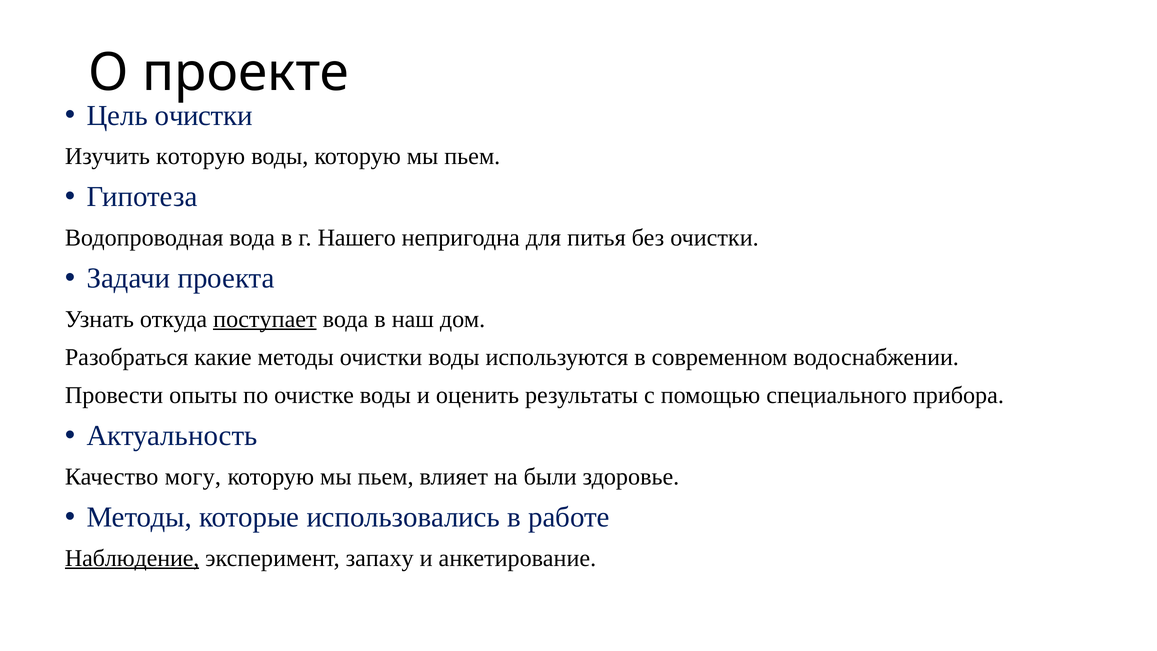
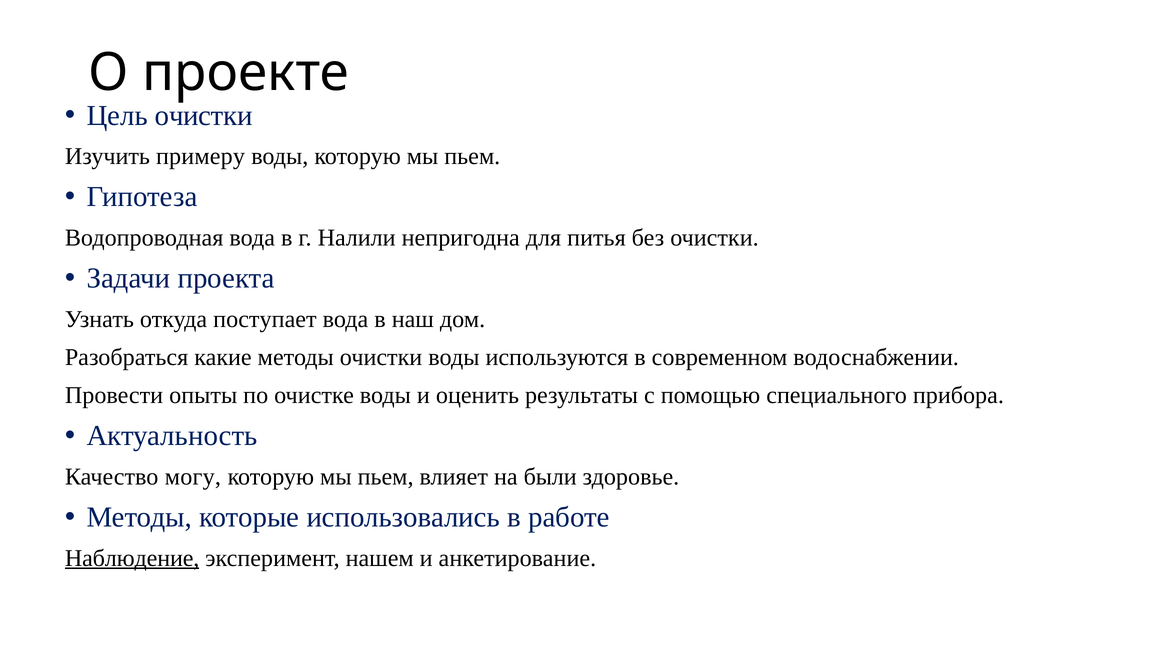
Изучить которую: которую -> примеру
Нашего: Нашего -> Налили
поступает underline: present -> none
запаху: запаху -> нашем
